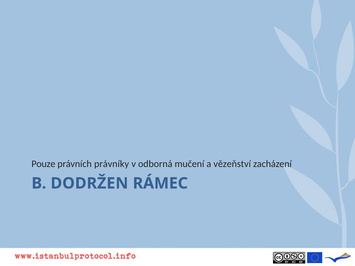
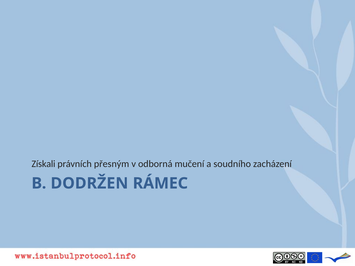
Pouze: Pouze -> Získali
právníky: právníky -> přesným
vězeňství: vězeňství -> soudního
